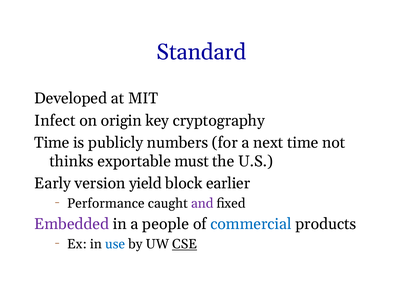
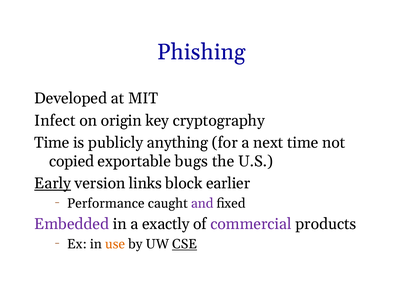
Standard: Standard -> Phishing
numbers: numbers -> anything
thinks: thinks -> copied
must: must -> bugs
Early underline: none -> present
yield: yield -> links
people: people -> exactly
commercial colour: blue -> purple
use colour: blue -> orange
